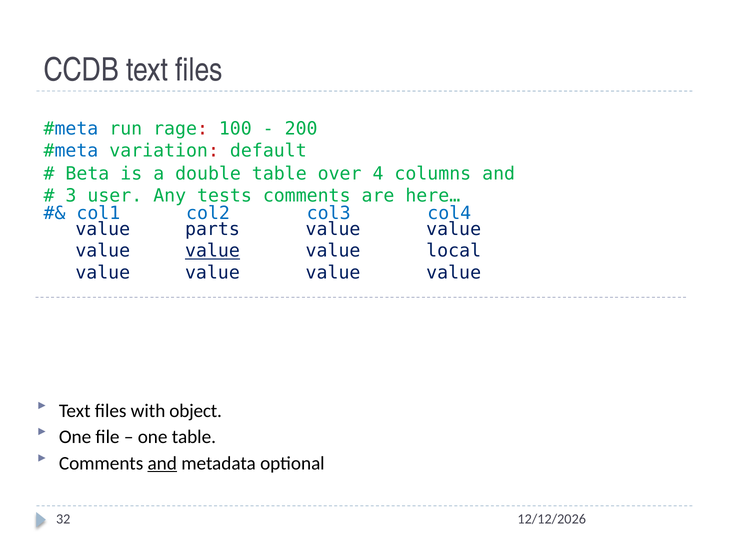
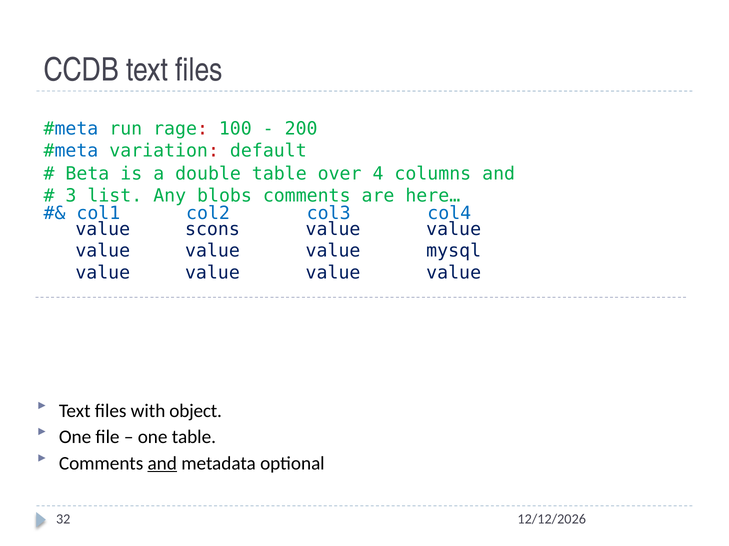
user: user -> list
tests: tests -> blobs
parts: parts -> scons
value at (212, 251) underline: present -> none
local: local -> mysql
